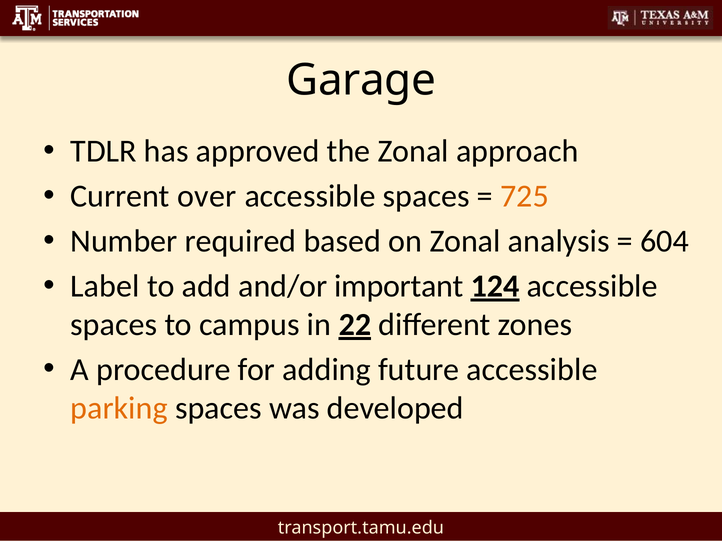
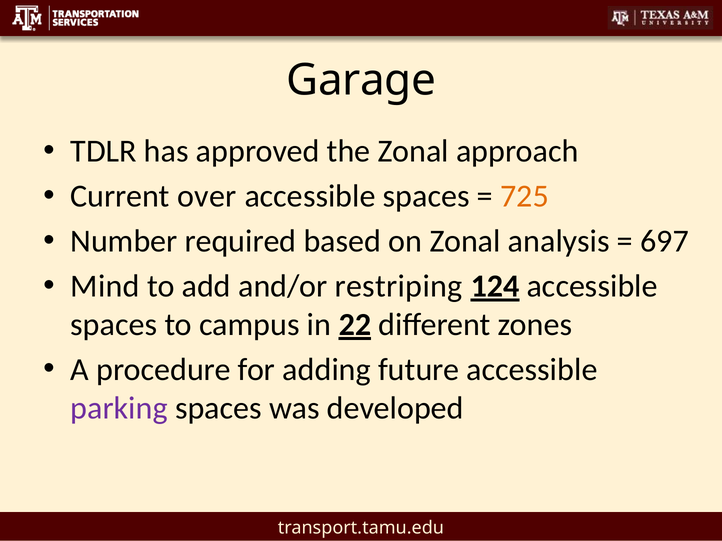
604: 604 -> 697
Label: Label -> Mind
important: important -> restriping
parking colour: orange -> purple
